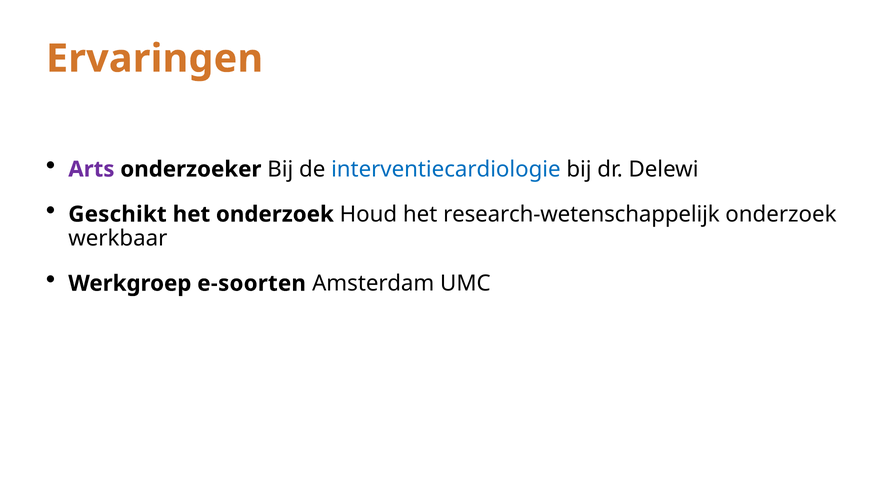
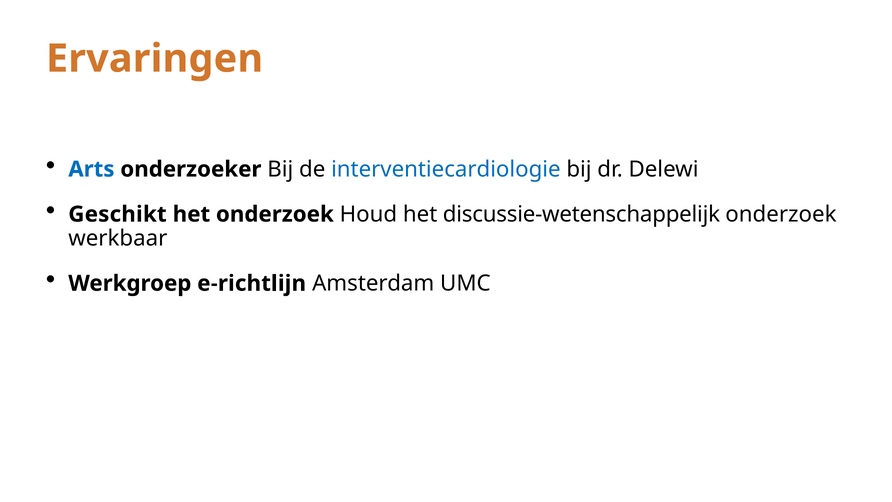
Arts colour: purple -> blue
research-wetenschappelijk: research-wetenschappelijk -> discussie-wetenschappelijk
e-soorten: e-soorten -> e-richtlijn
